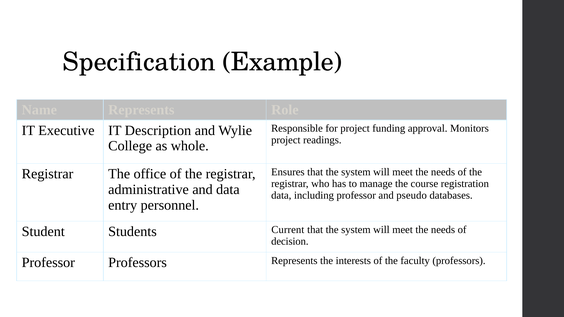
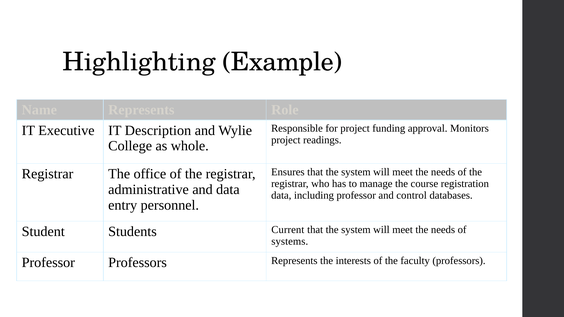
Specification: Specification -> Highlighting
pseudo: pseudo -> control
decision: decision -> systems
